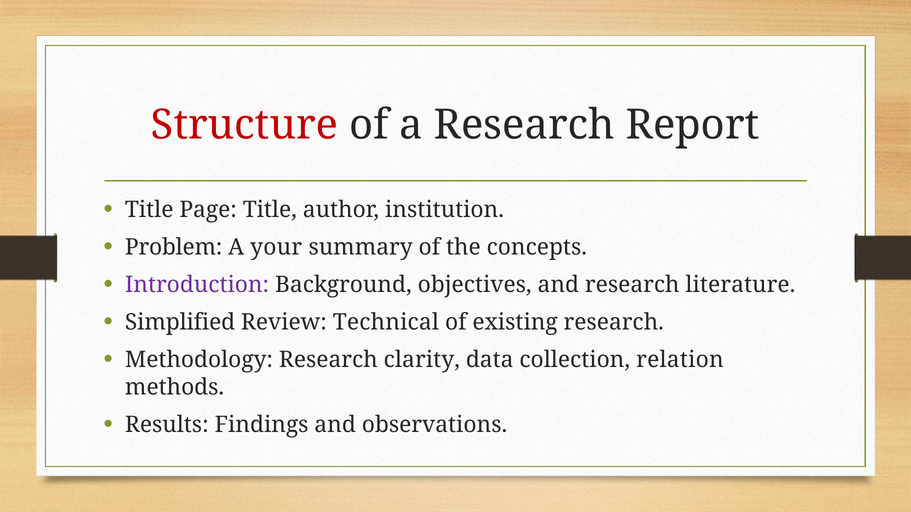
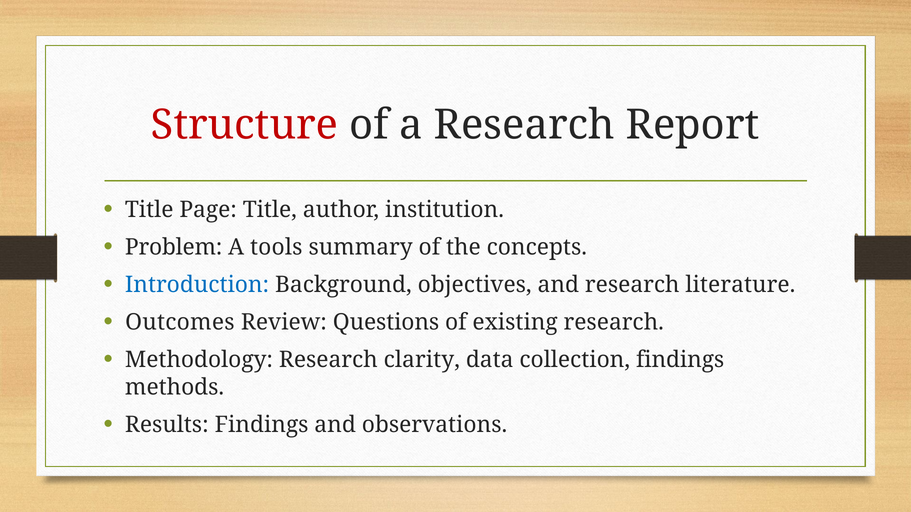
your: your -> tools
Introduction colour: purple -> blue
Simplified: Simplified -> Outcomes
Technical: Technical -> Questions
collection relation: relation -> findings
